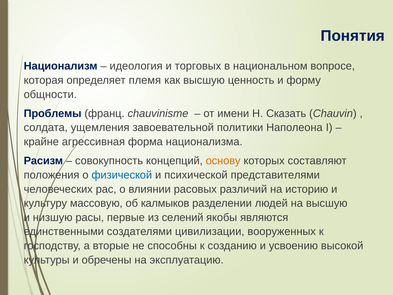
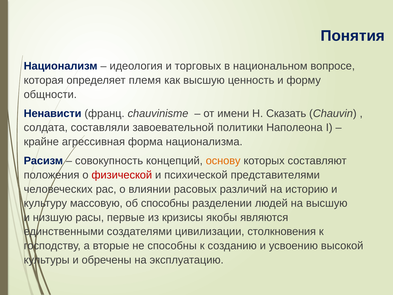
Проблемы: Проблемы -> Ненависти
ущемления: ущемления -> составляли
физической colour: blue -> red
об калмыков: калмыков -> способны
селений: селений -> кризисы
вооруженных: вооруженных -> столкновения
